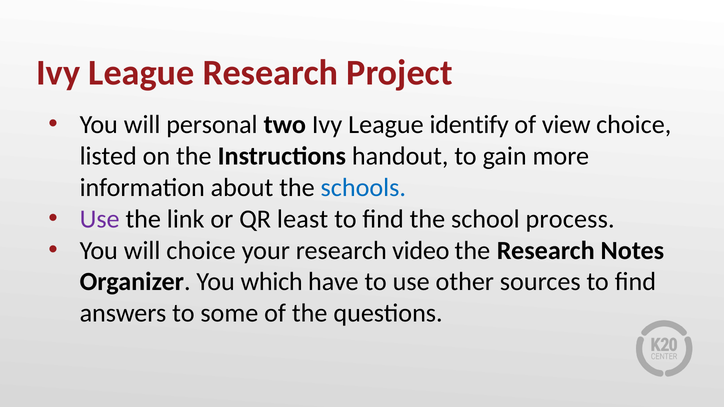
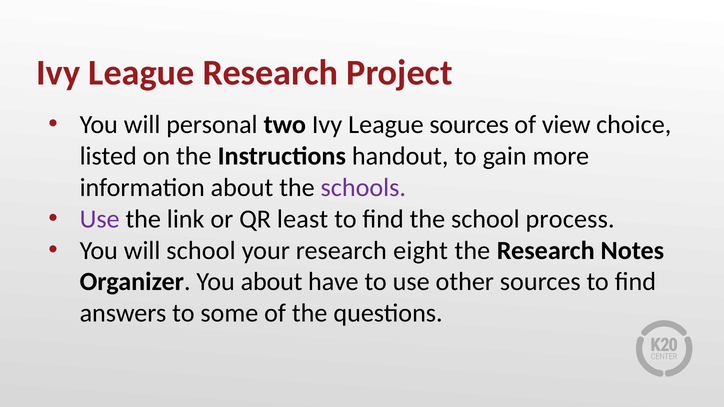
League identify: identify -> sources
schools colour: blue -> purple
will choice: choice -> school
video: video -> eight
You which: which -> about
